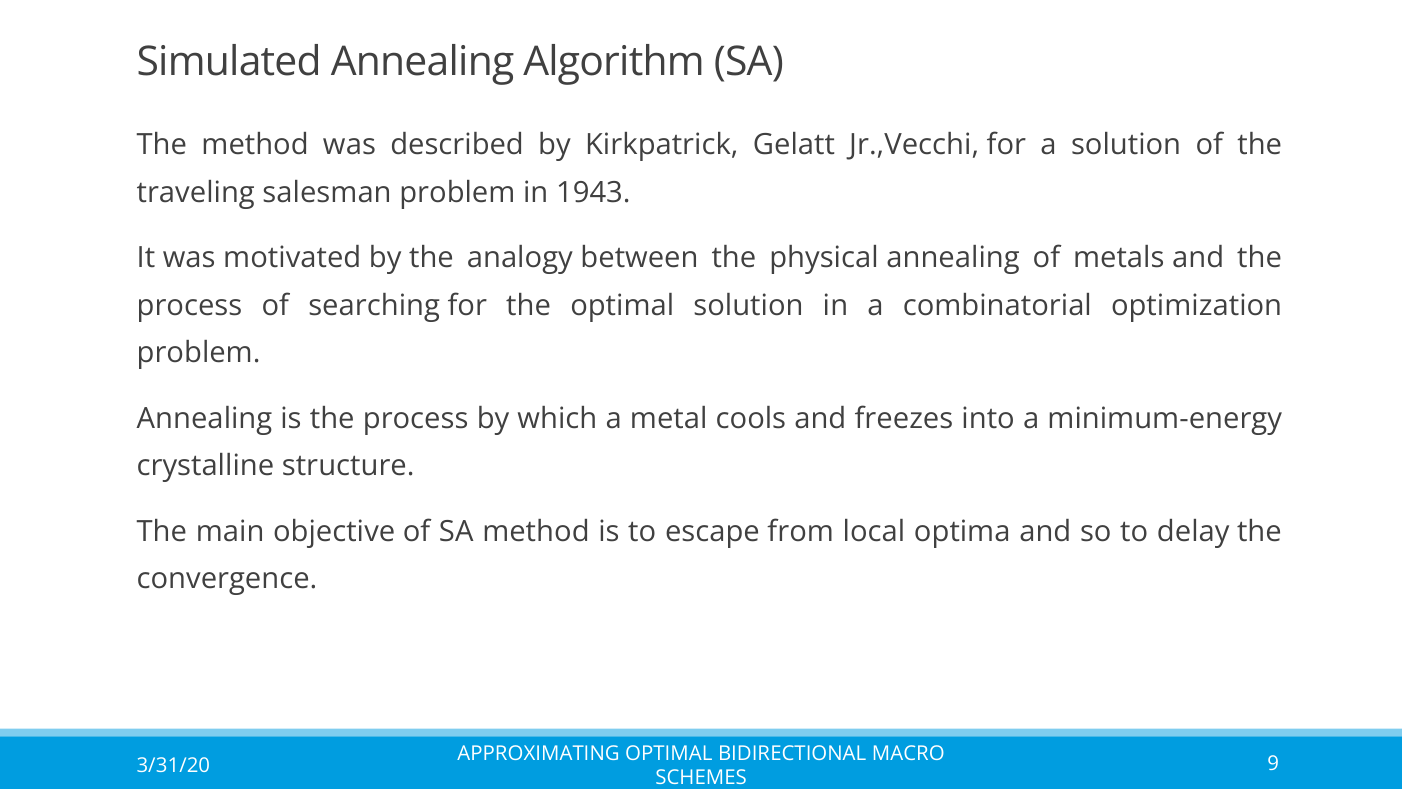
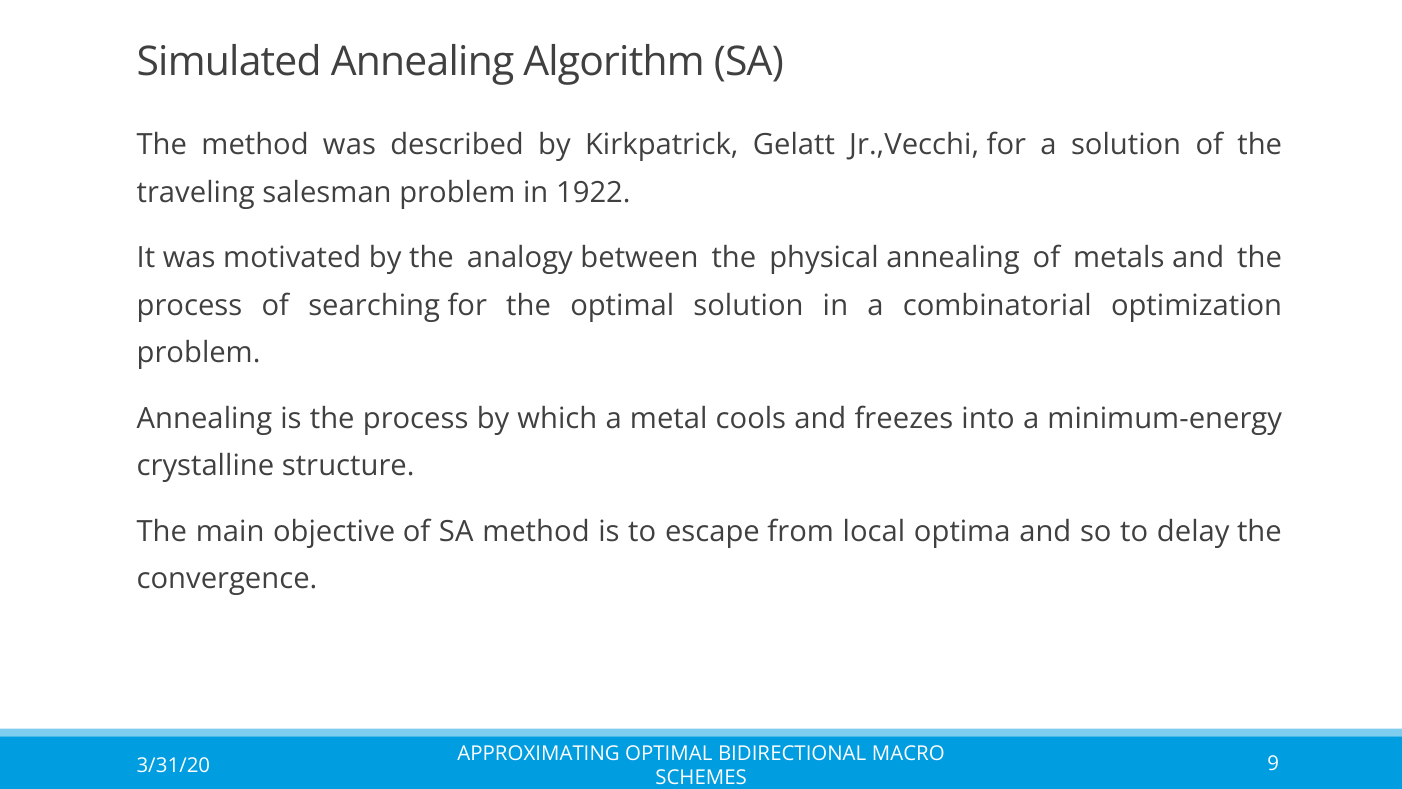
1943: 1943 -> 1922
